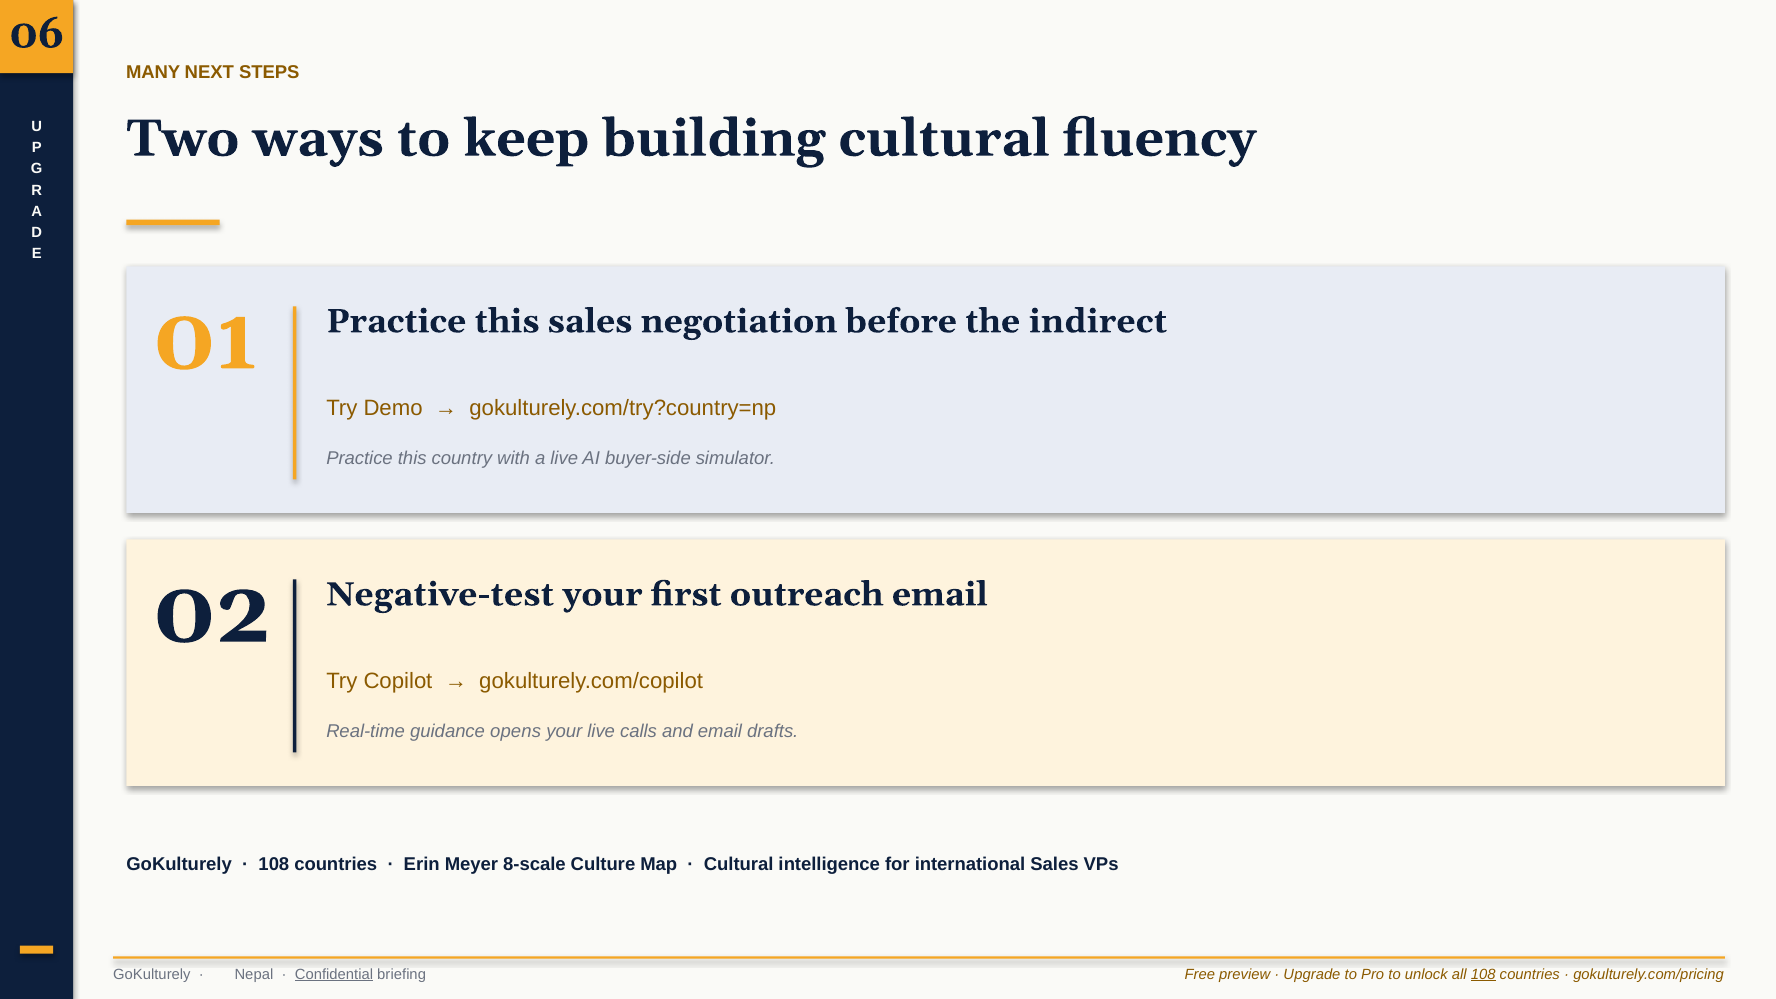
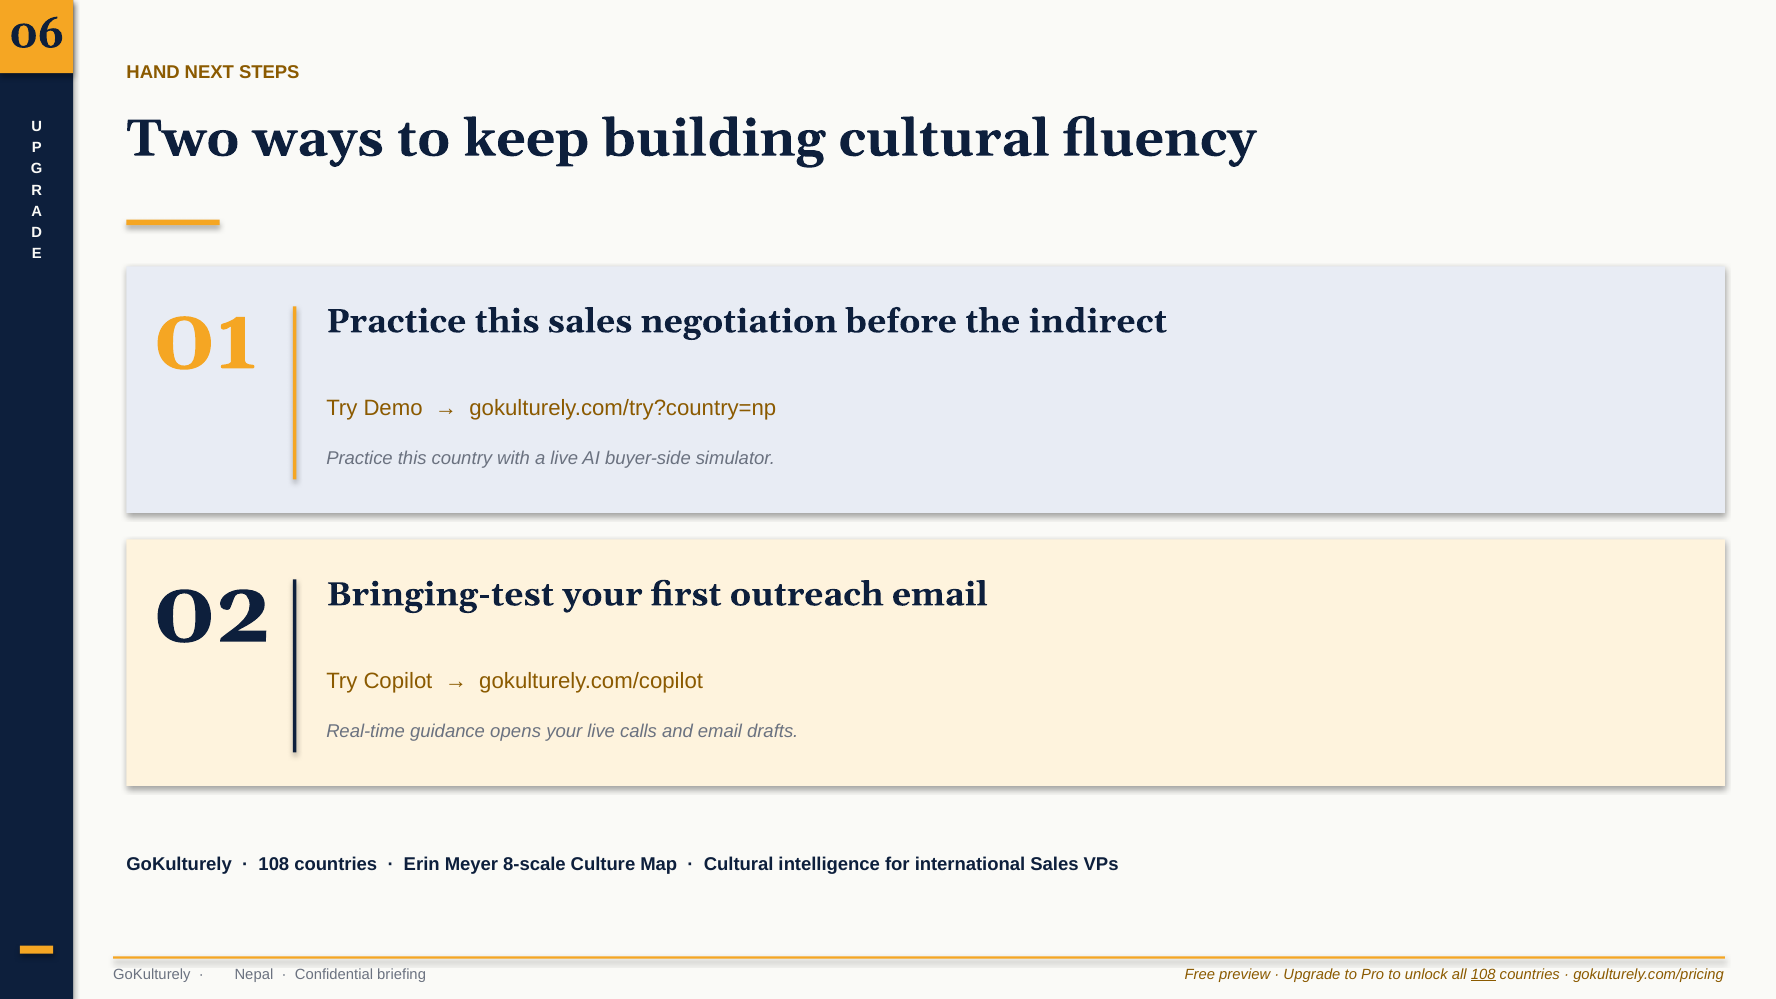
MANY: MANY -> HAND
Negative-test: Negative-test -> Bringing-test
Confidential underline: present -> none
